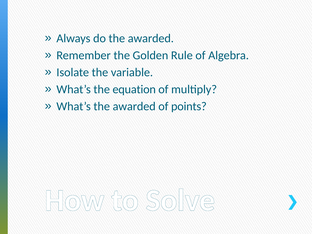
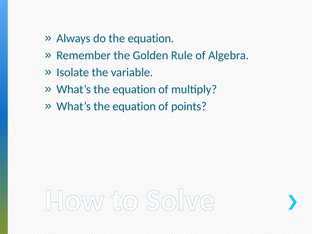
do the awarded: awarded -> equation
awarded at (134, 106): awarded -> equation
